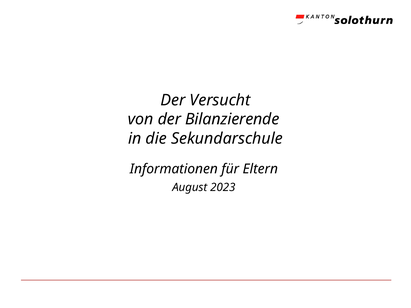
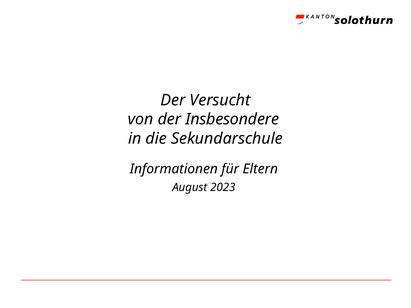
Bilanzierende: Bilanzierende -> Insbesondere
